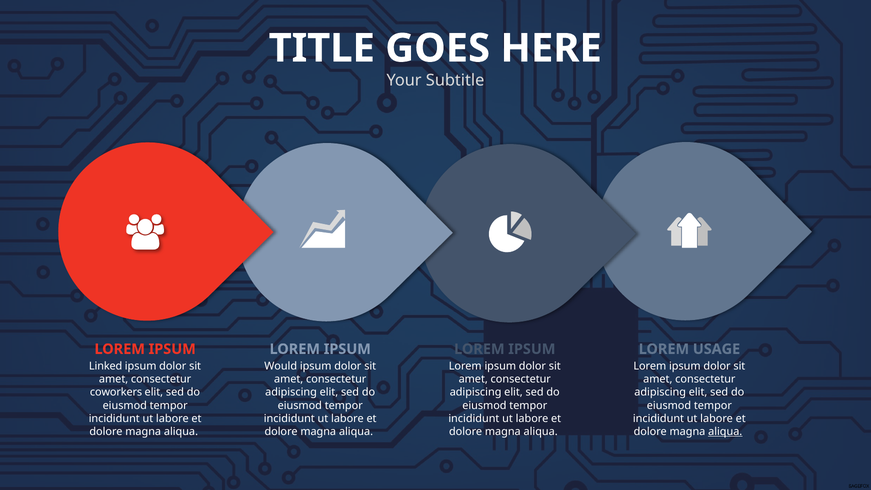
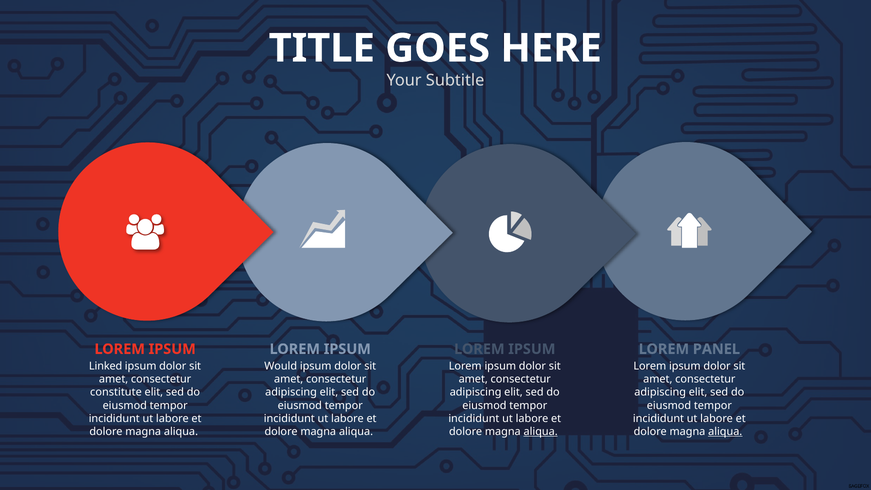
USAGE: USAGE -> PANEL
coworkers: coworkers -> constitute
aliqua at (541, 432) underline: none -> present
